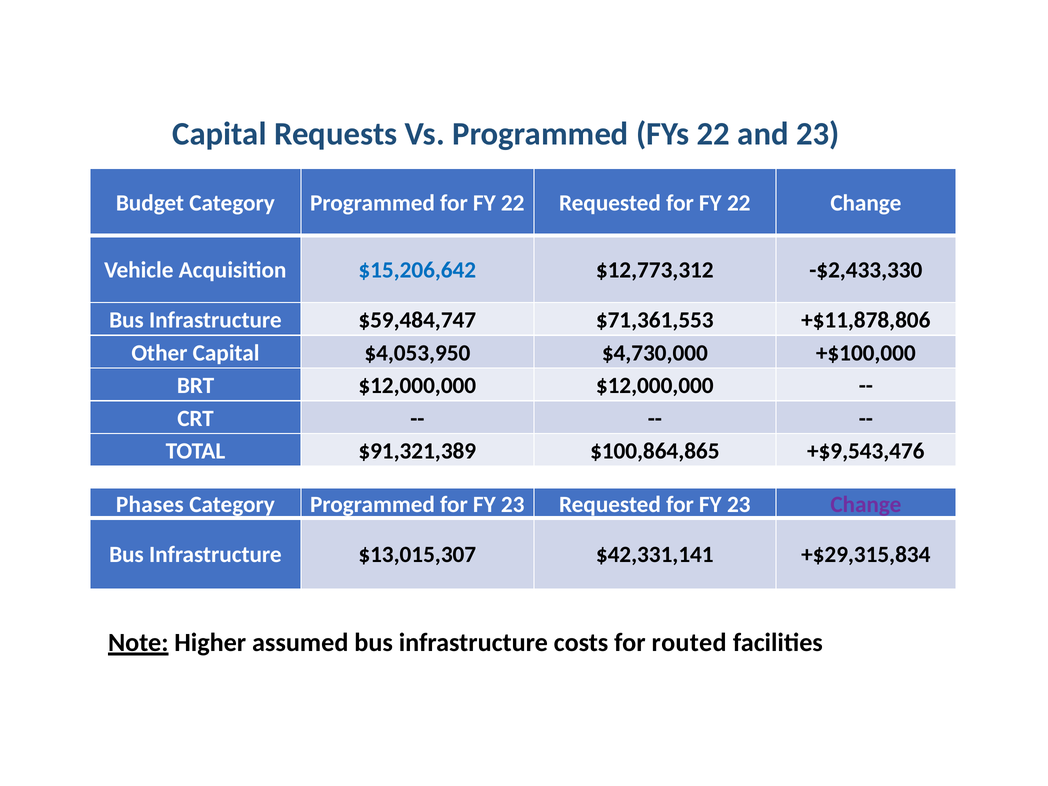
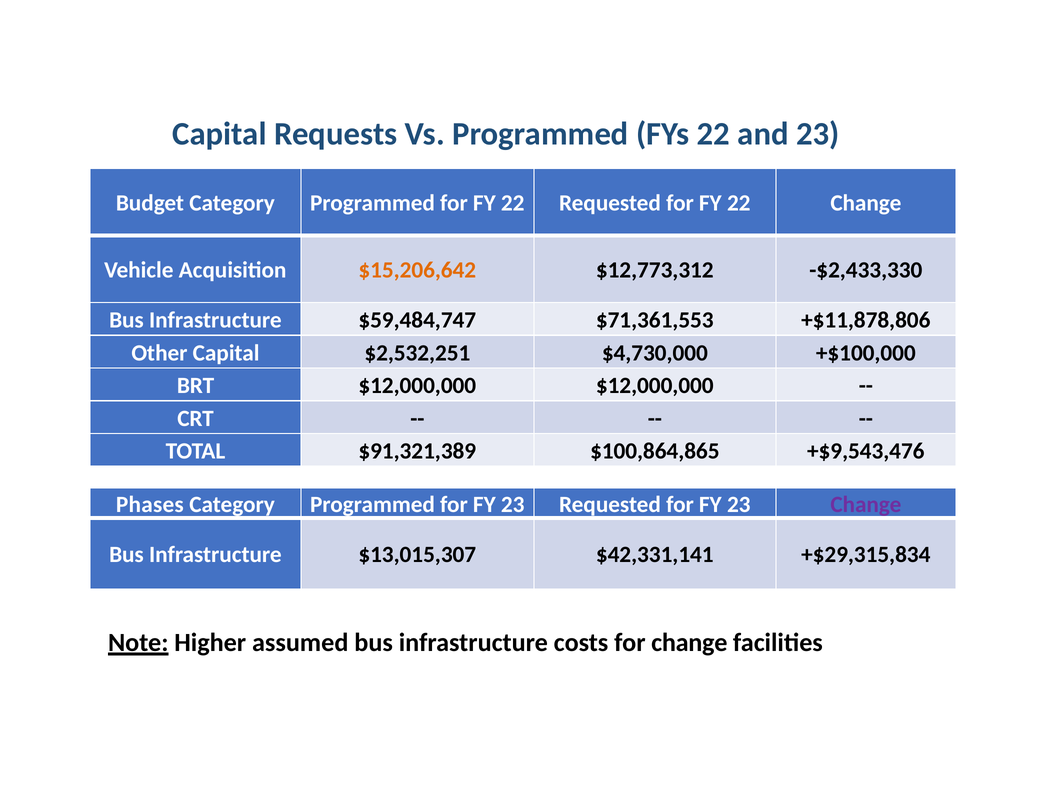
$15,206,642 colour: blue -> orange
$4,053,950: $4,053,950 -> $2,532,251
for routed: routed -> change
